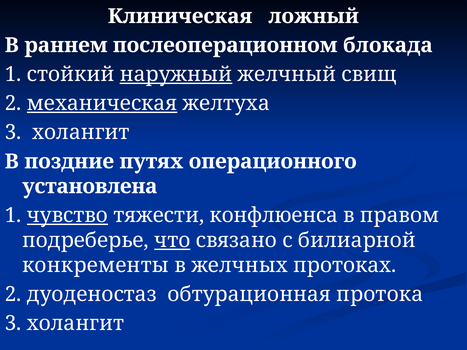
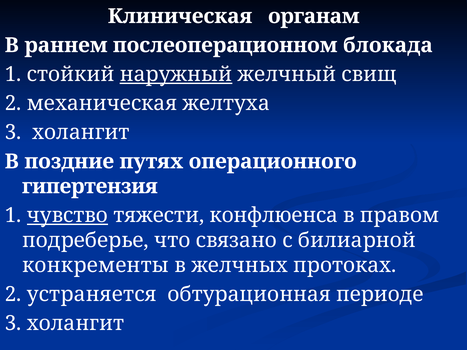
ложный: ложный -> органам
механическая underline: present -> none
установлена: установлена -> гипертензия
что underline: present -> none
дуоденостаз: дуоденостаз -> устраняется
протока: протока -> периоде
